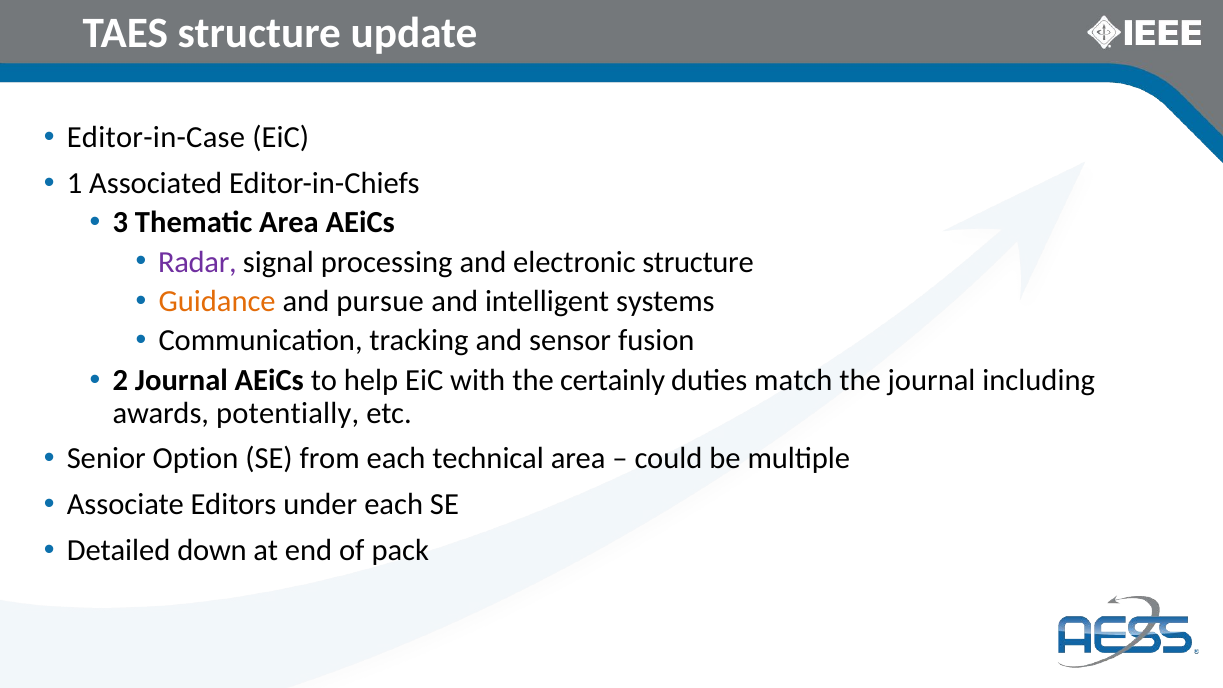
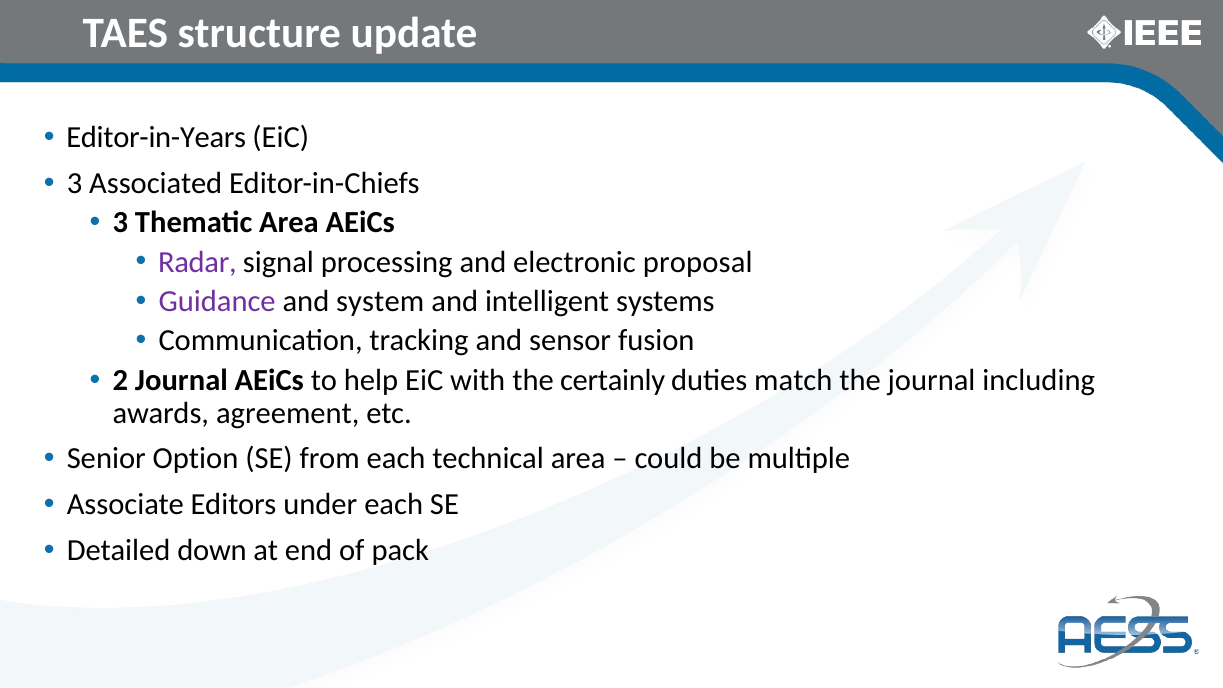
Editor-in-Case: Editor-in-Case -> Editor-in-Years
1 at (75, 183): 1 -> 3
electronic structure: structure -> proposal
Guidance colour: orange -> purple
pursue: pursue -> system
potentially: potentially -> agreement
